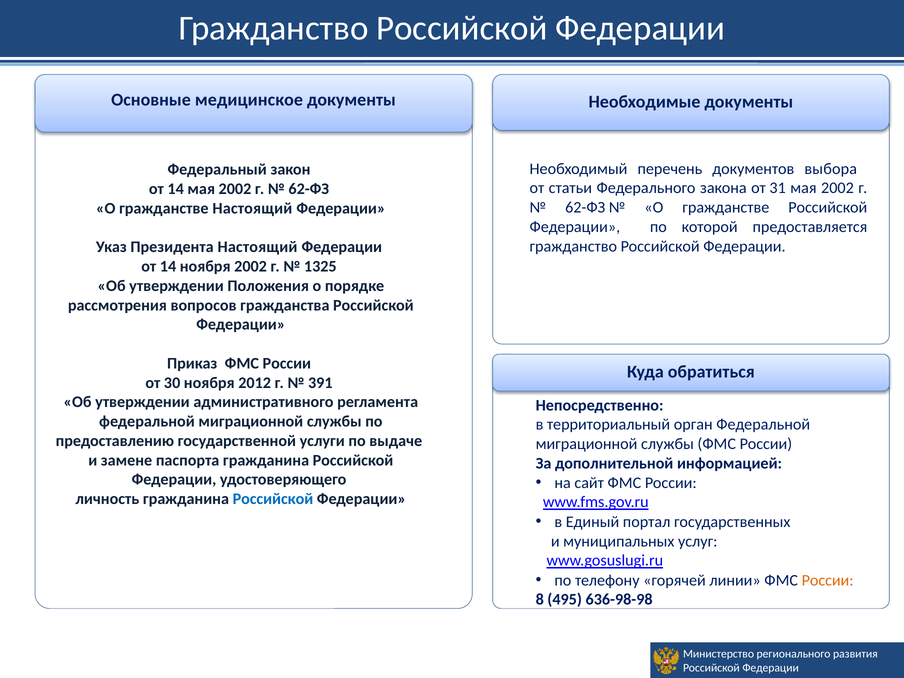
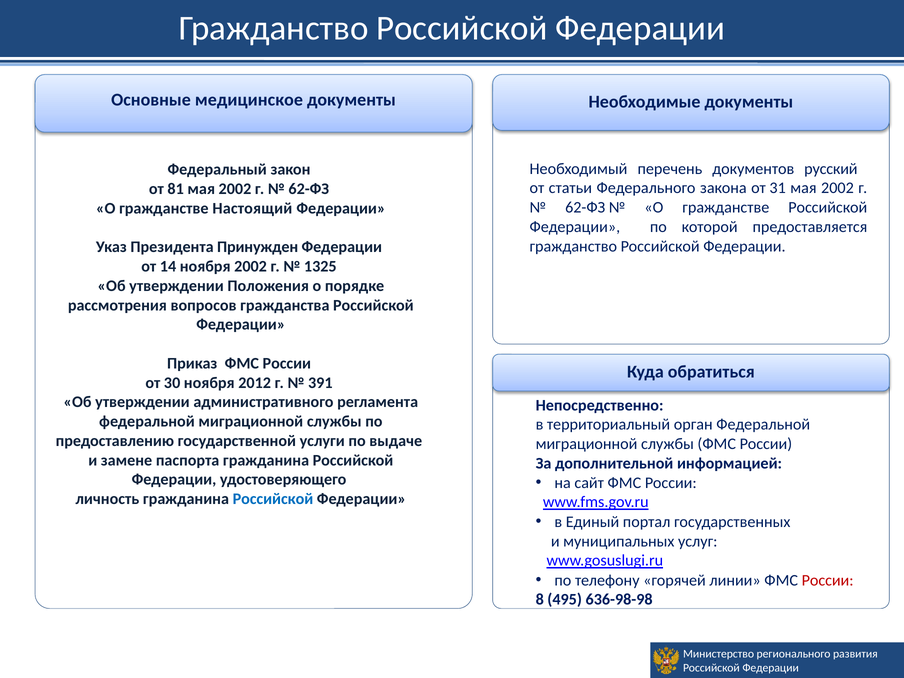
выбора: выбора -> русский
14 at (176, 189): 14 -> 81
Президента Настоящий: Настоящий -> Принужден
России at (828, 580) colour: orange -> red
